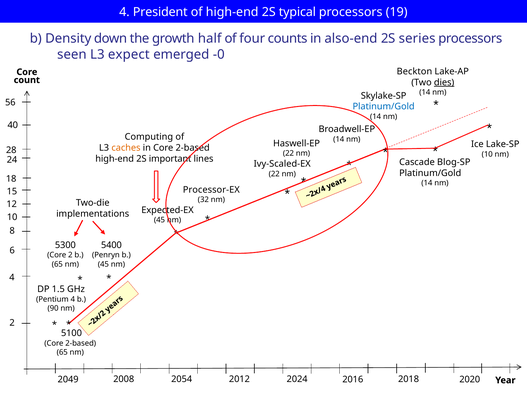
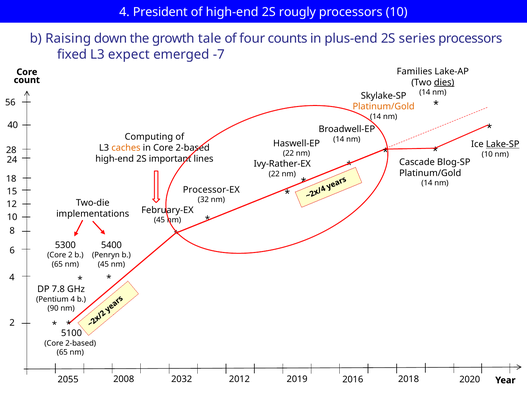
typical: typical -> rougly
processors 19: 19 -> 10
Density: Density -> Raising
half: half -> tale
also-end: also-end -> plus-end
seen: seen -> fixed
-0: -0 -> -7
Beckton: Beckton -> Families
Platinum/Gold at (384, 107) colour: blue -> orange
Lake-SP underline: none -> present
Ivy-Scaled-EX: Ivy-Scaled-EX -> Ivy-Rather-EX
Expected-EX: Expected-EX -> February-EX
1.5: 1.5 -> 7.8
2049: 2049 -> 2055
2054: 2054 -> 2032
2024: 2024 -> 2019
